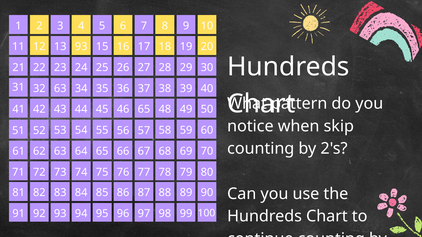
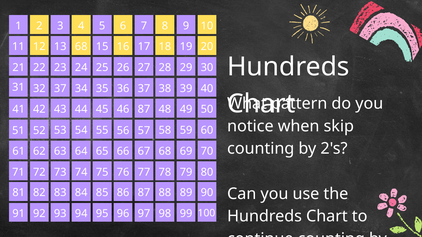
13 93: 93 -> 68
32 63: 63 -> 37
46 65: 65 -> 87
